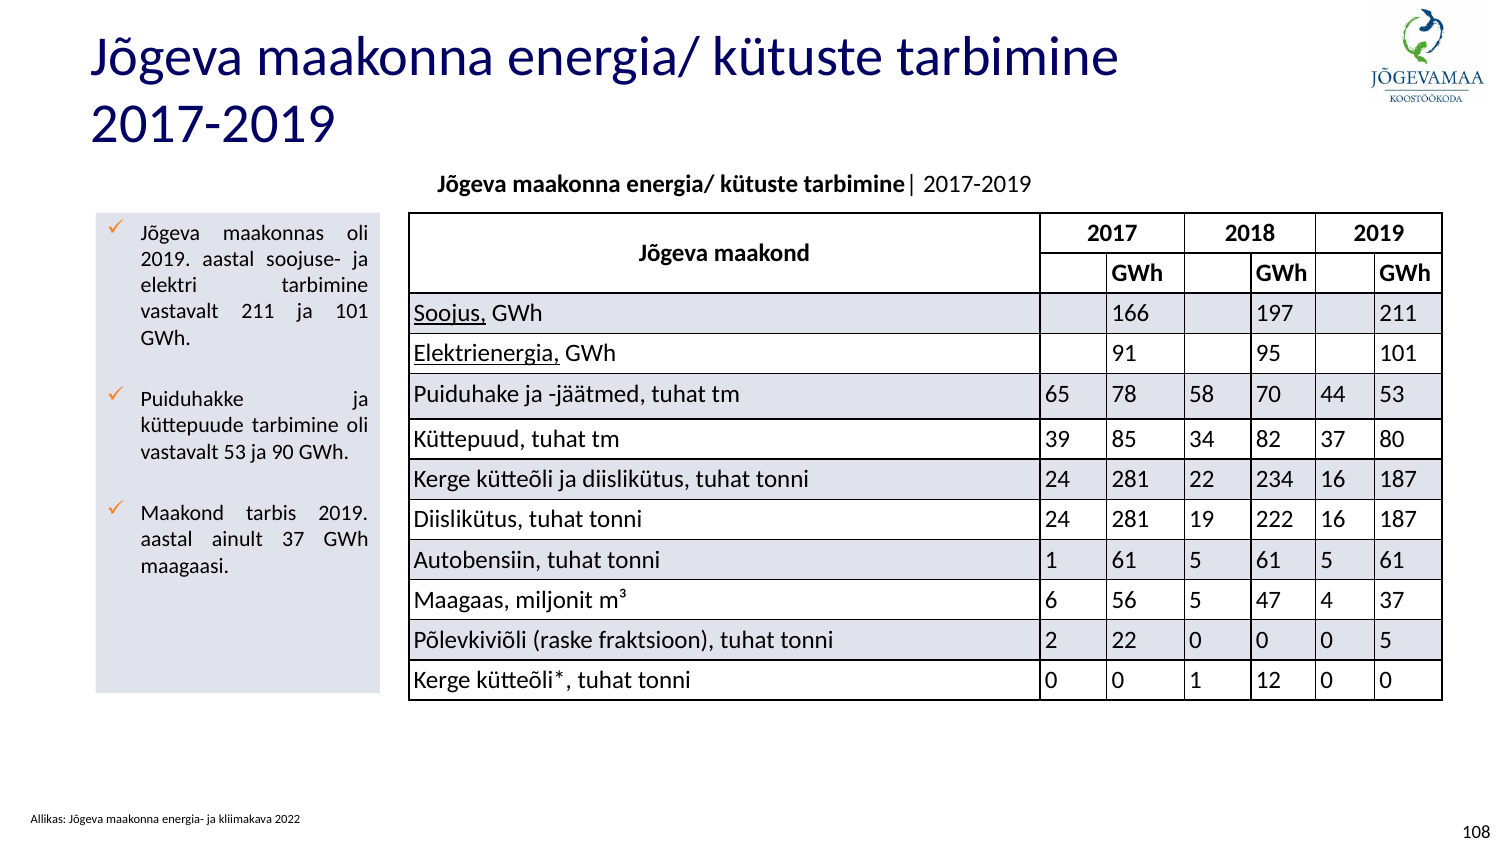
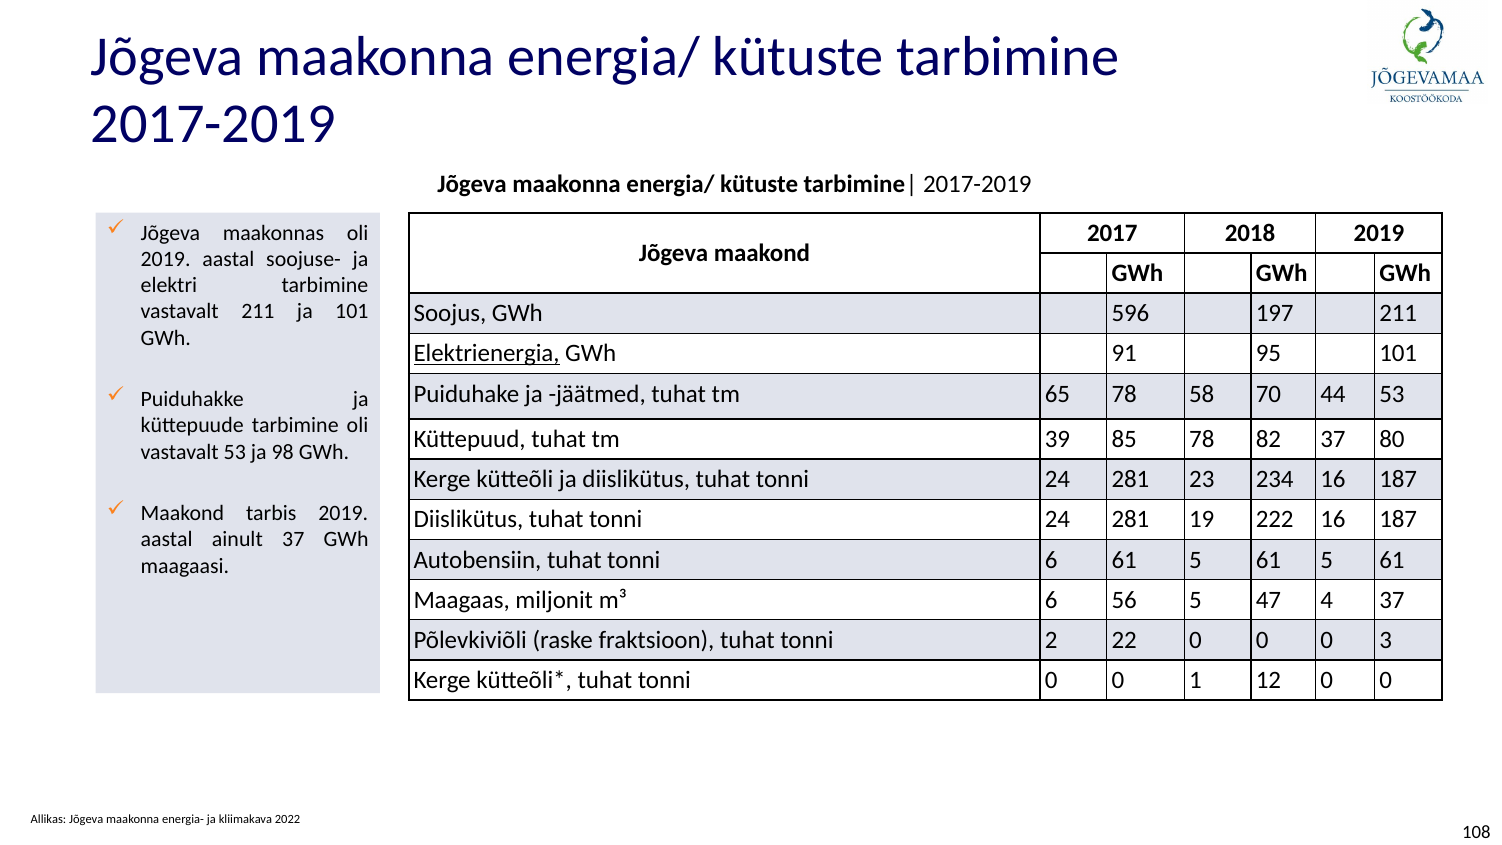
Soojus underline: present -> none
166: 166 -> 596
85 34: 34 -> 78
90: 90 -> 98
281 22: 22 -> 23
tonni 1: 1 -> 6
0 5: 5 -> 3
